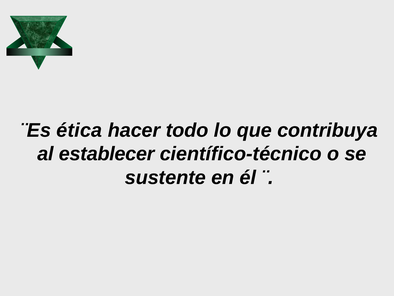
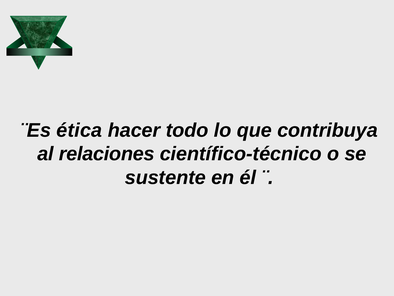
establecer: establecer -> relaciones
